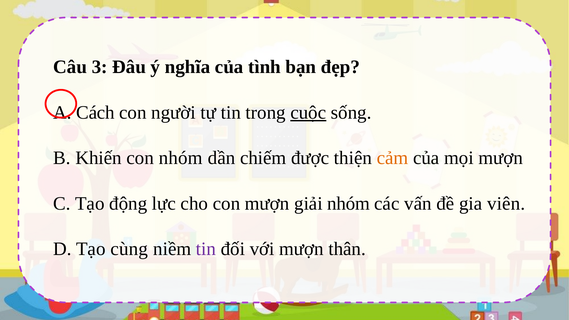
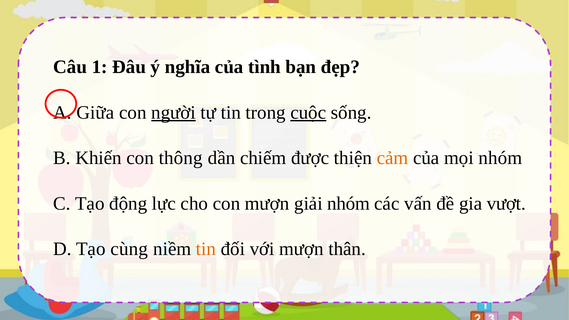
3: 3 -> 1
Cách: Cách -> Giữa
người underline: none -> present
con nhóm: nhóm -> thông
mọi mượn: mượn -> nhóm
viên: viên -> vượt
tin at (206, 249) colour: purple -> orange
